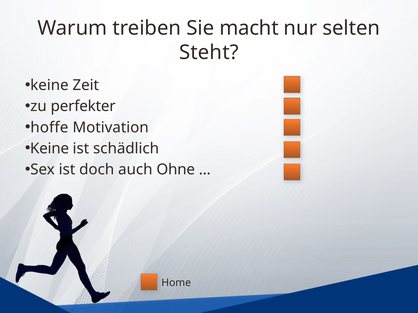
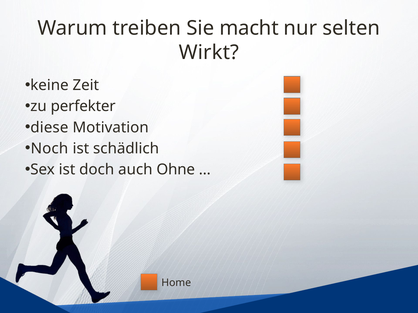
Steht: Steht -> Wirkt
hoffe: hoffe -> diese
Keine at (50, 149): Keine -> Noch
